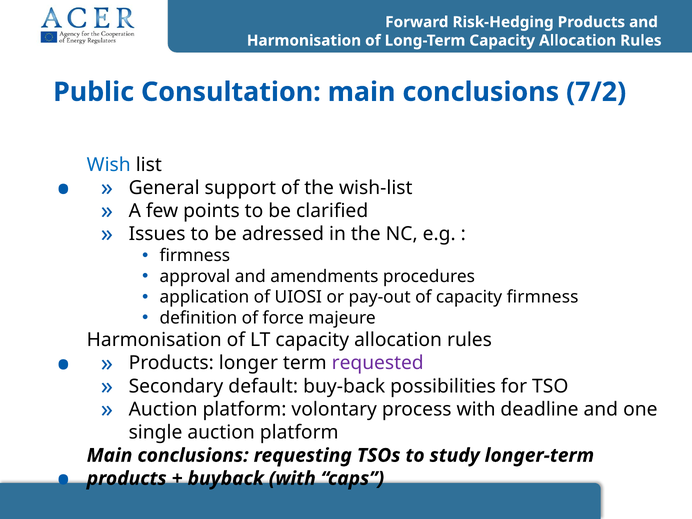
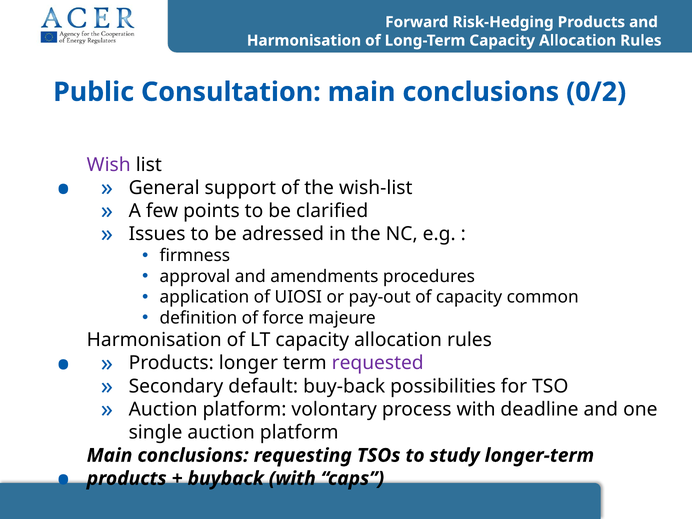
7/2: 7/2 -> 0/2
Wish colour: blue -> purple
capacity firmness: firmness -> common
